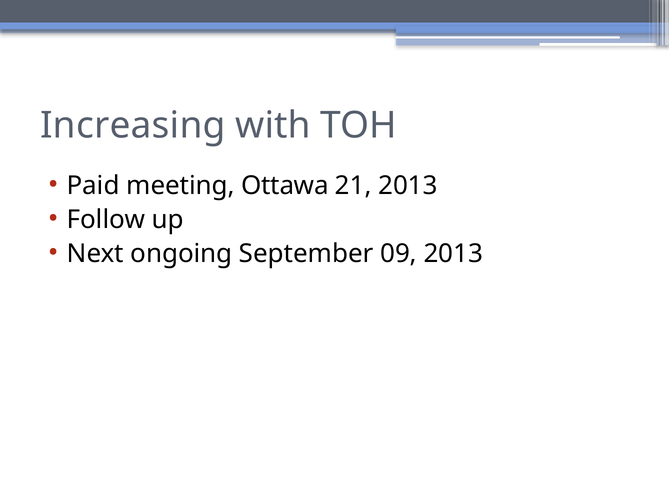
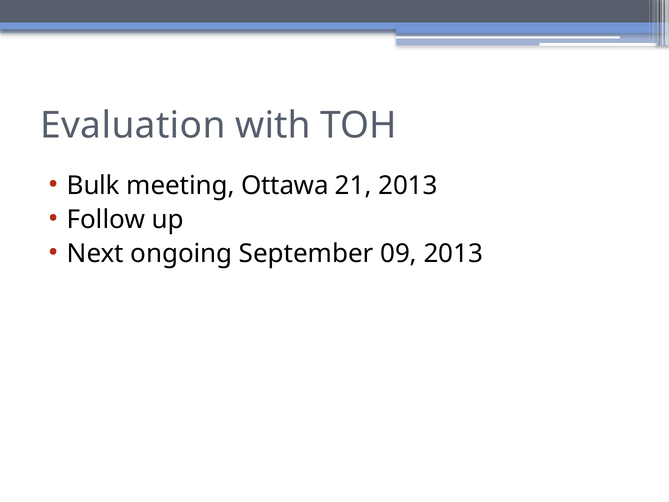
Increasing: Increasing -> Evaluation
Paid: Paid -> Bulk
